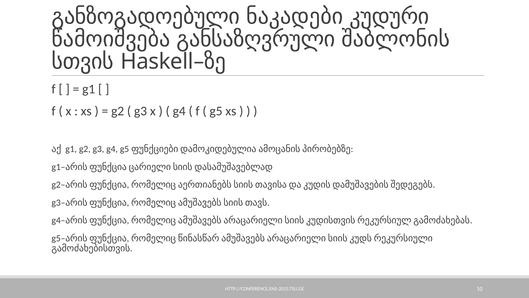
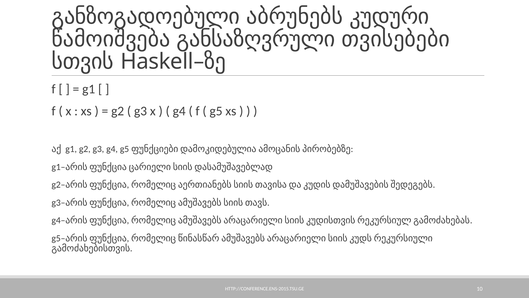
ნაკადები: ნაკადები -> აბრუნებს
შაბლონის: შაბლონის -> თვისებები
